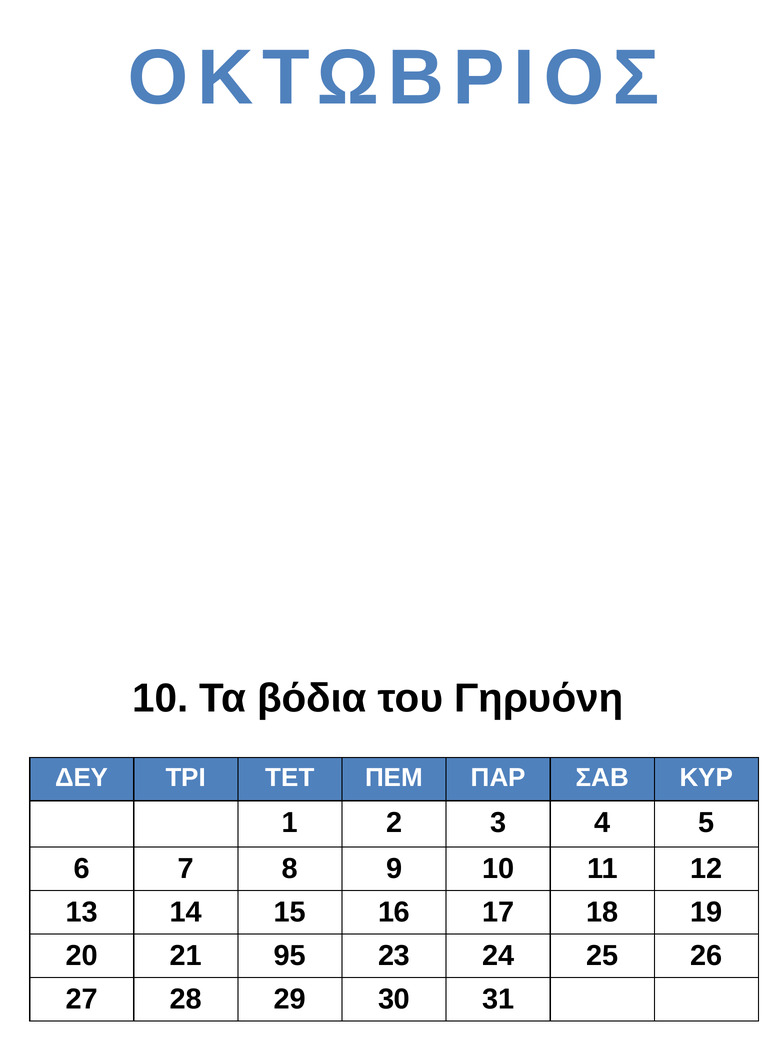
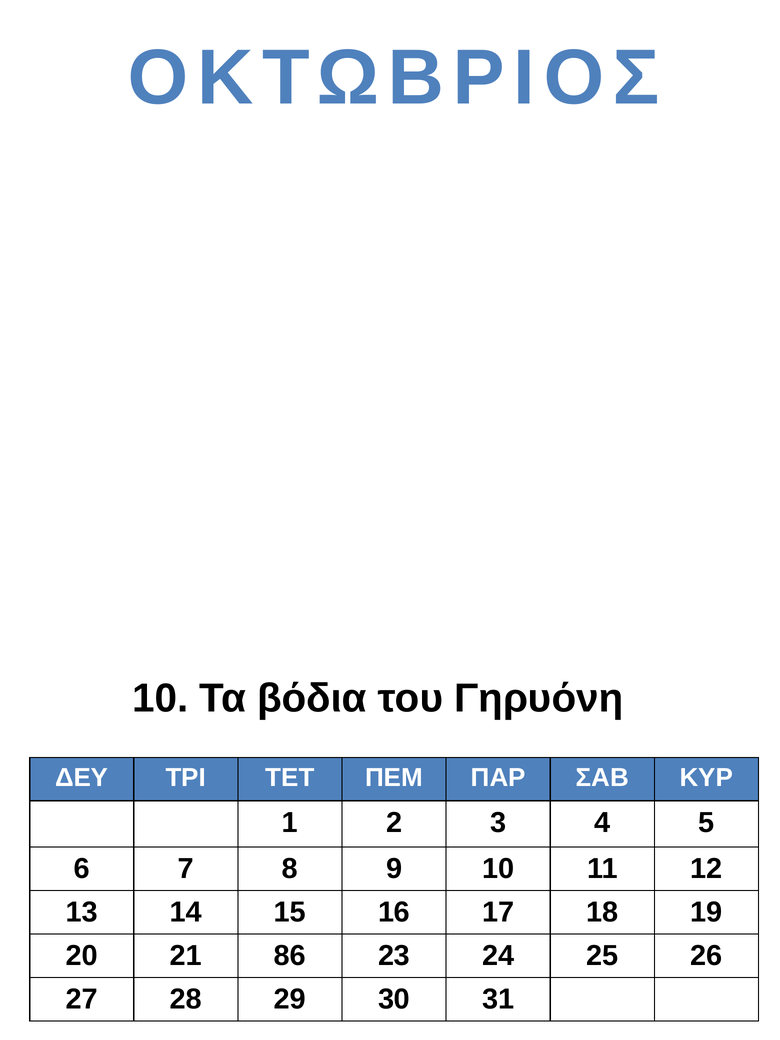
95: 95 -> 86
